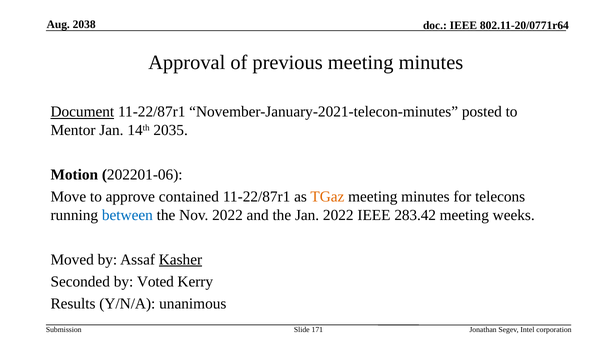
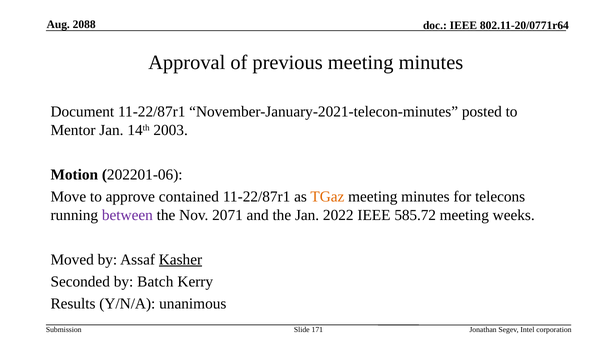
2038: 2038 -> 2088
Document underline: present -> none
2035: 2035 -> 2003
between colour: blue -> purple
Nov 2022: 2022 -> 2071
283.42: 283.42 -> 585.72
Voted: Voted -> Batch
